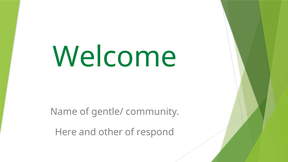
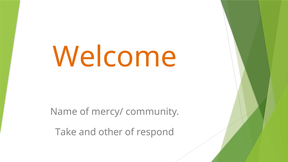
Welcome colour: green -> orange
gentle/: gentle/ -> mercy/
Here: Here -> Take
